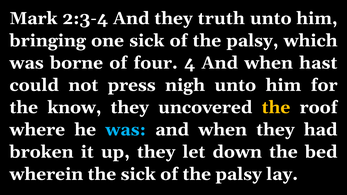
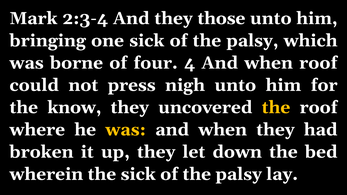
truth: truth -> those
when hast: hast -> roof
was at (126, 130) colour: light blue -> yellow
